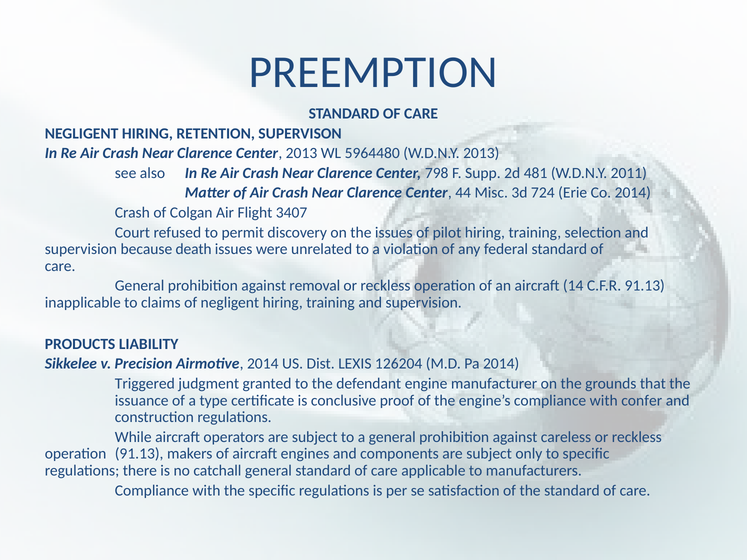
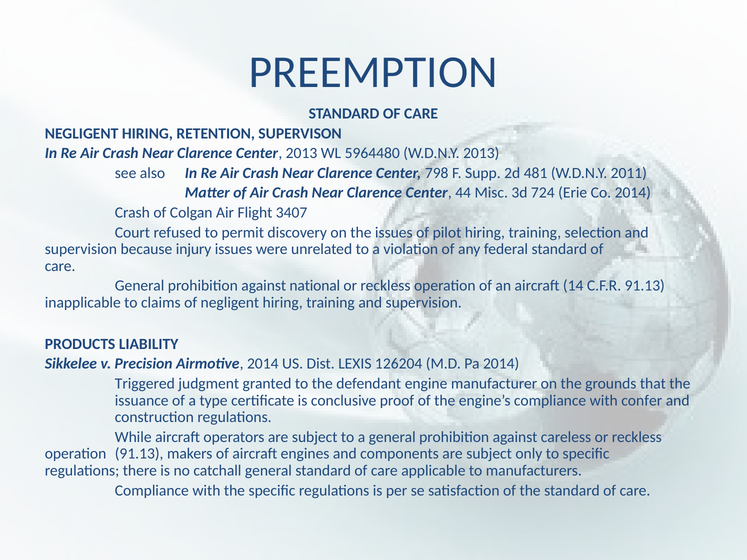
death: death -> injury
removal: removal -> national
